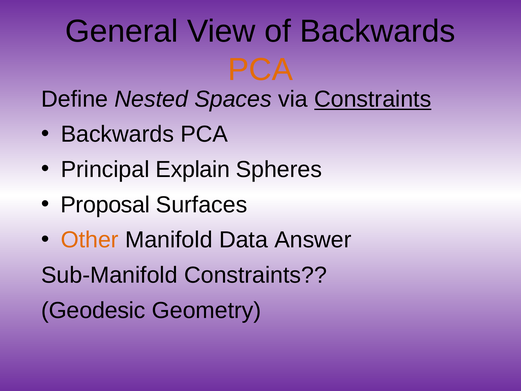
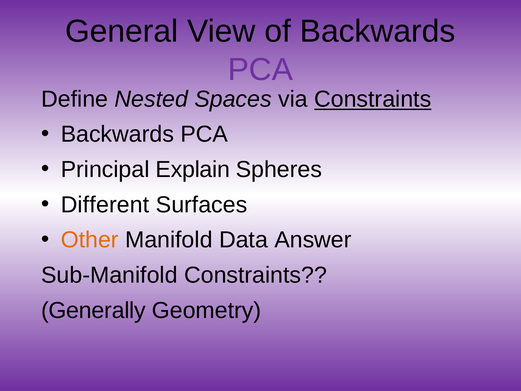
PCA at (260, 70) colour: orange -> purple
Proposal: Proposal -> Different
Geodesic: Geodesic -> Generally
